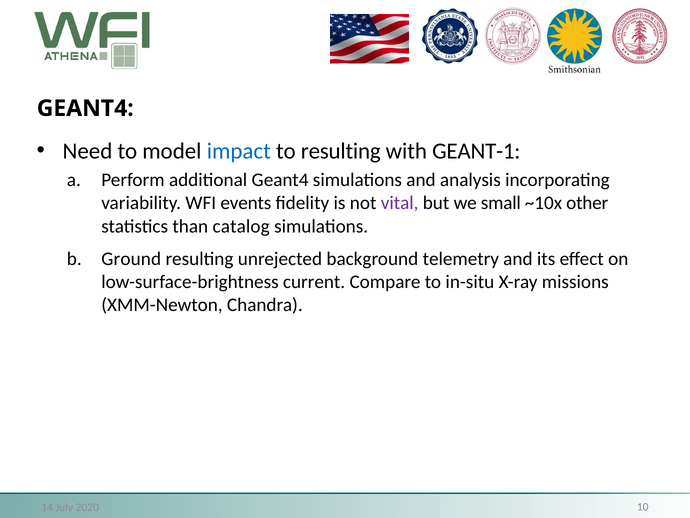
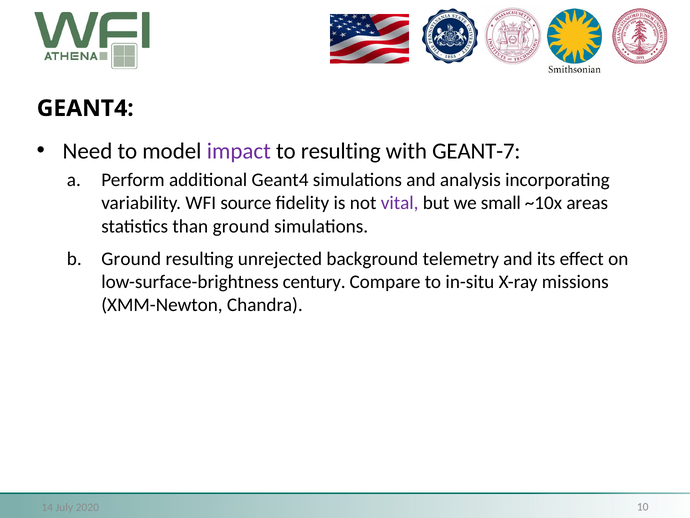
impact colour: blue -> purple
GEANT-1: GEANT-1 -> GEANT-7
events: events -> source
other: other -> areas
than catalog: catalog -> ground
current: current -> century
